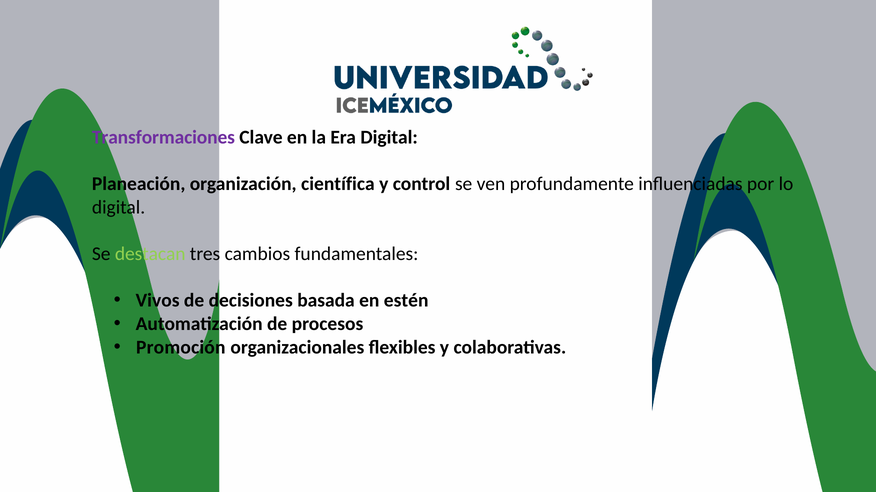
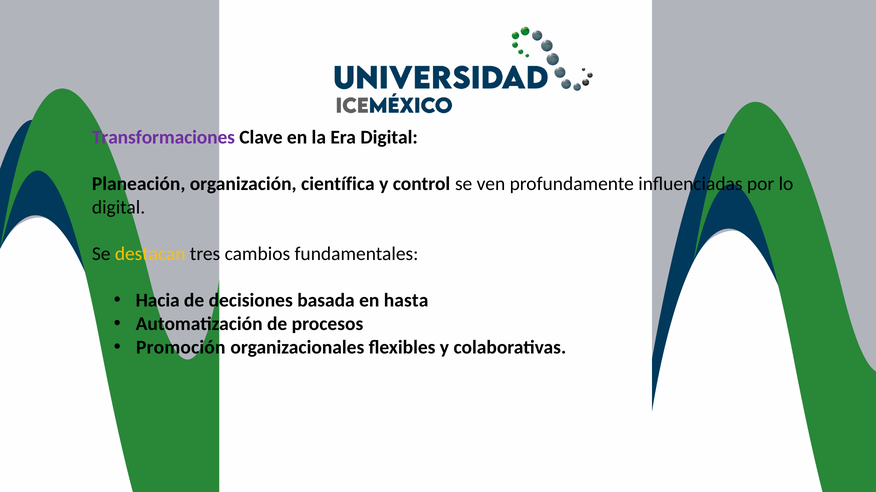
destacan colour: light green -> yellow
Vivos: Vivos -> Hacia
estén: estén -> hasta
